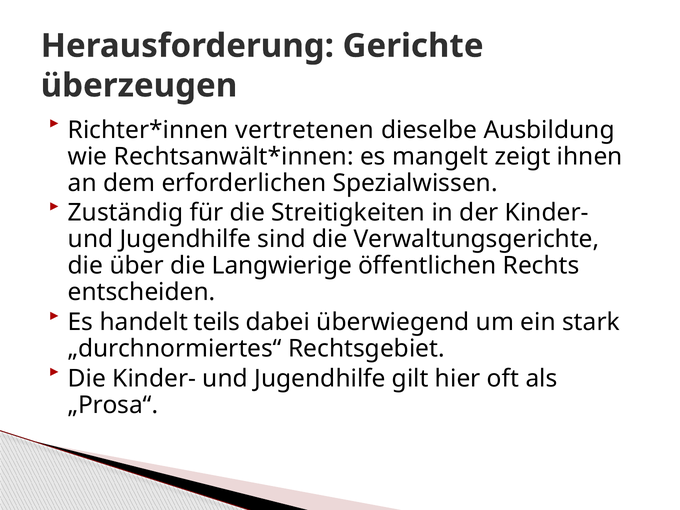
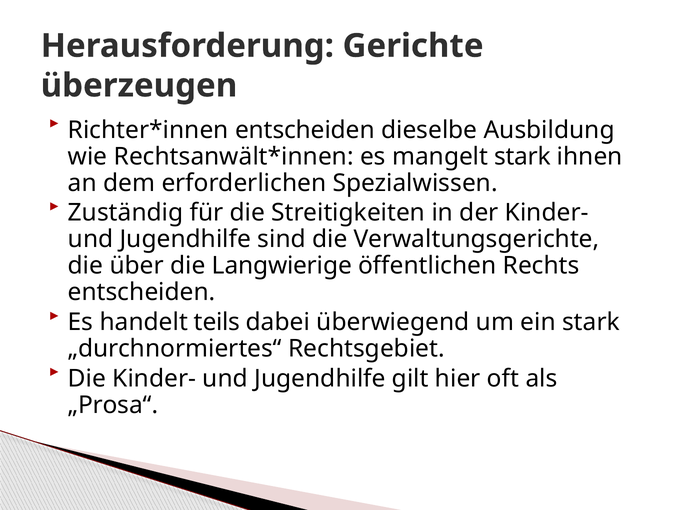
vertretenen at (305, 130): vertretenen -> entscheiden
mangelt zeigt: zeigt -> stark
